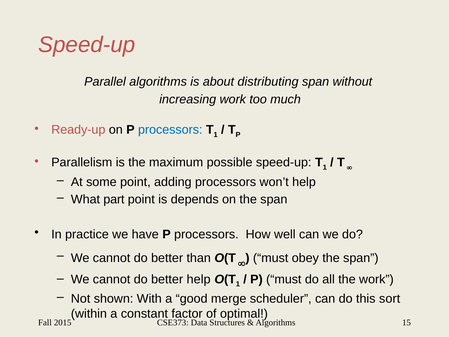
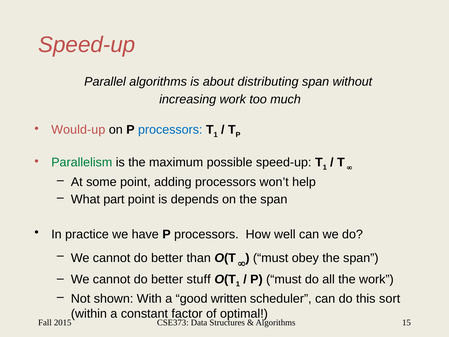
Ready-up: Ready-up -> Would-up
Parallelism colour: black -> green
better help: help -> stuff
merge: merge -> written
